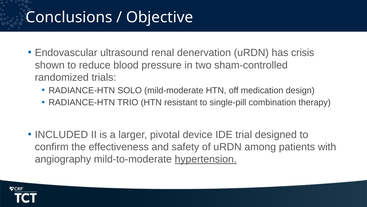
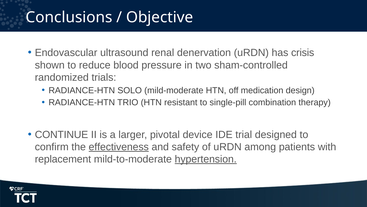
INCLUDED: INCLUDED -> CONTINUE
effectiveness underline: none -> present
angiography: angiography -> replacement
